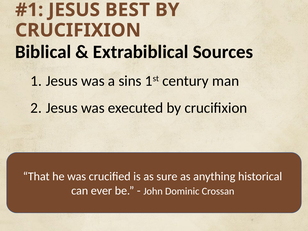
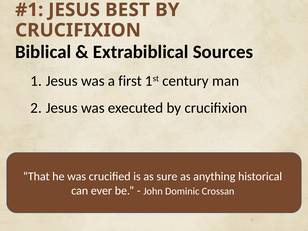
sins: sins -> first
